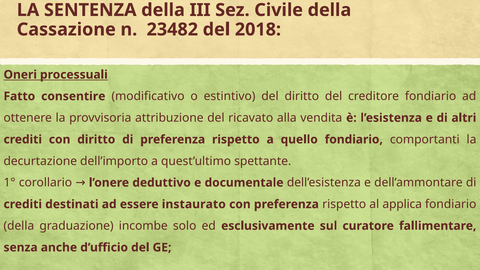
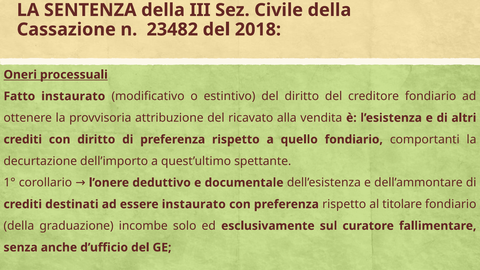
Fatto consentire: consentire -> instaurato
applica: applica -> titolare
